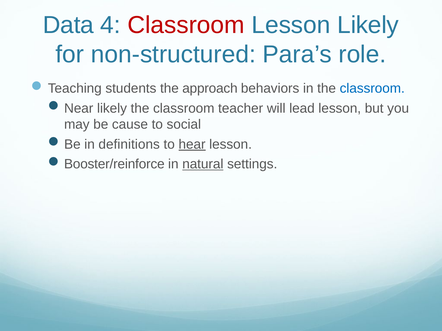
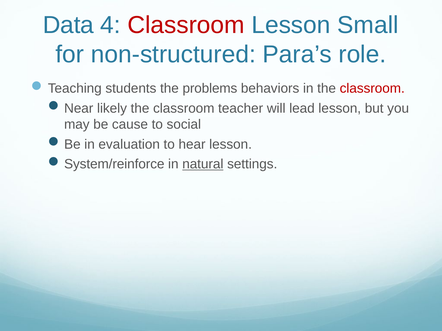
Lesson Likely: Likely -> Small
approach: approach -> problems
classroom at (372, 89) colour: blue -> red
definitions: definitions -> evaluation
hear underline: present -> none
Booster/reinforce: Booster/reinforce -> System/reinforce
